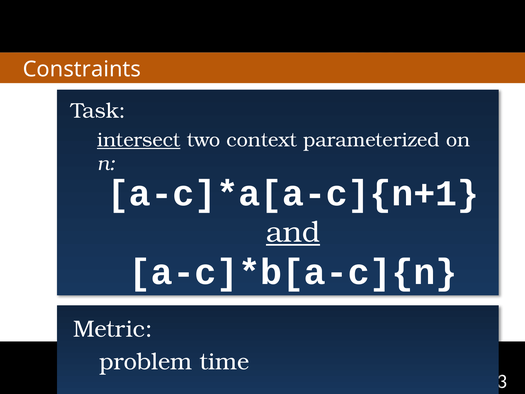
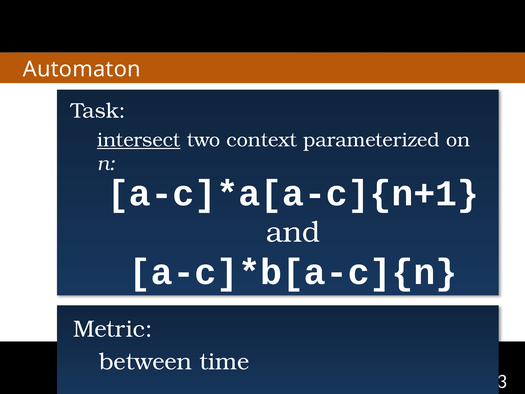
Constraints: Constraints -> Automaton
and underline: present -> none
problem: problem -> between
